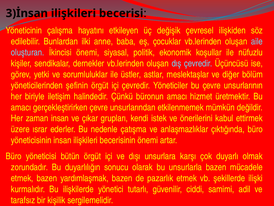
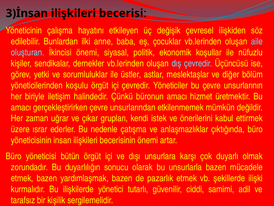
şefinin: şefinin -> koşulu
zaman insan: insan -> uğrar
